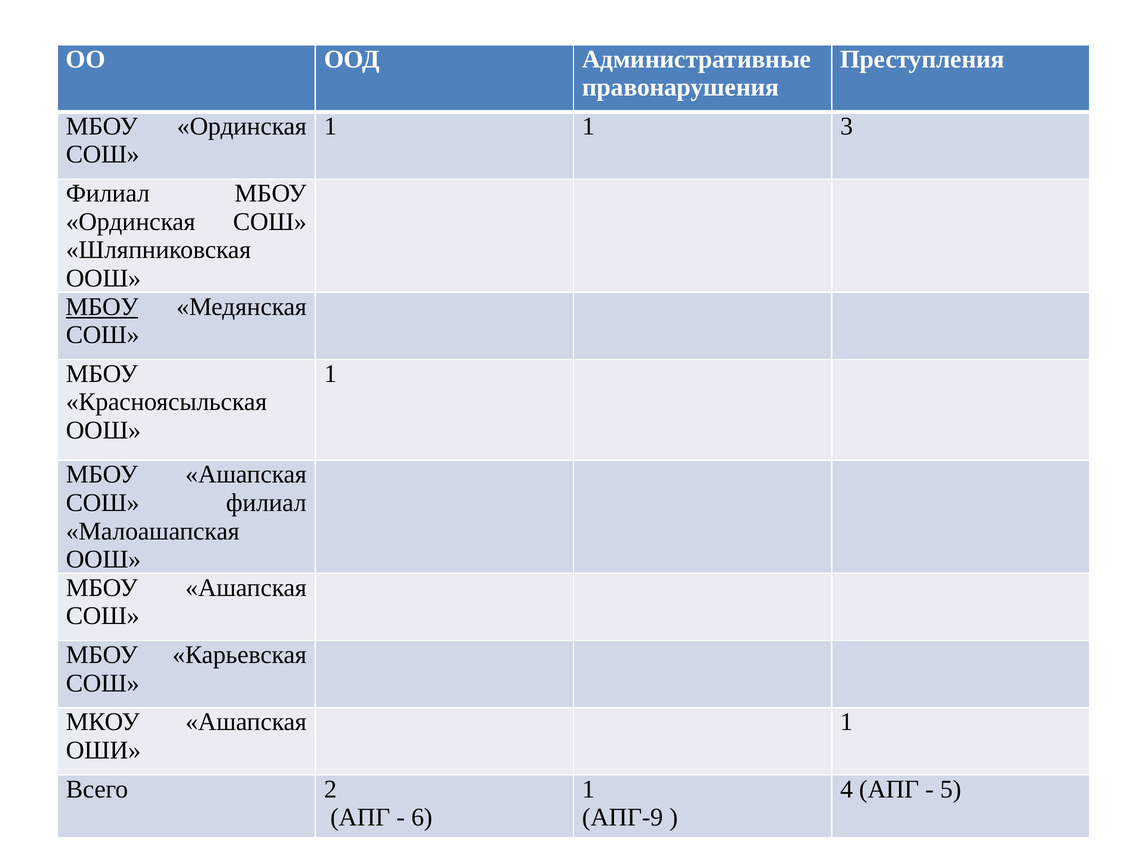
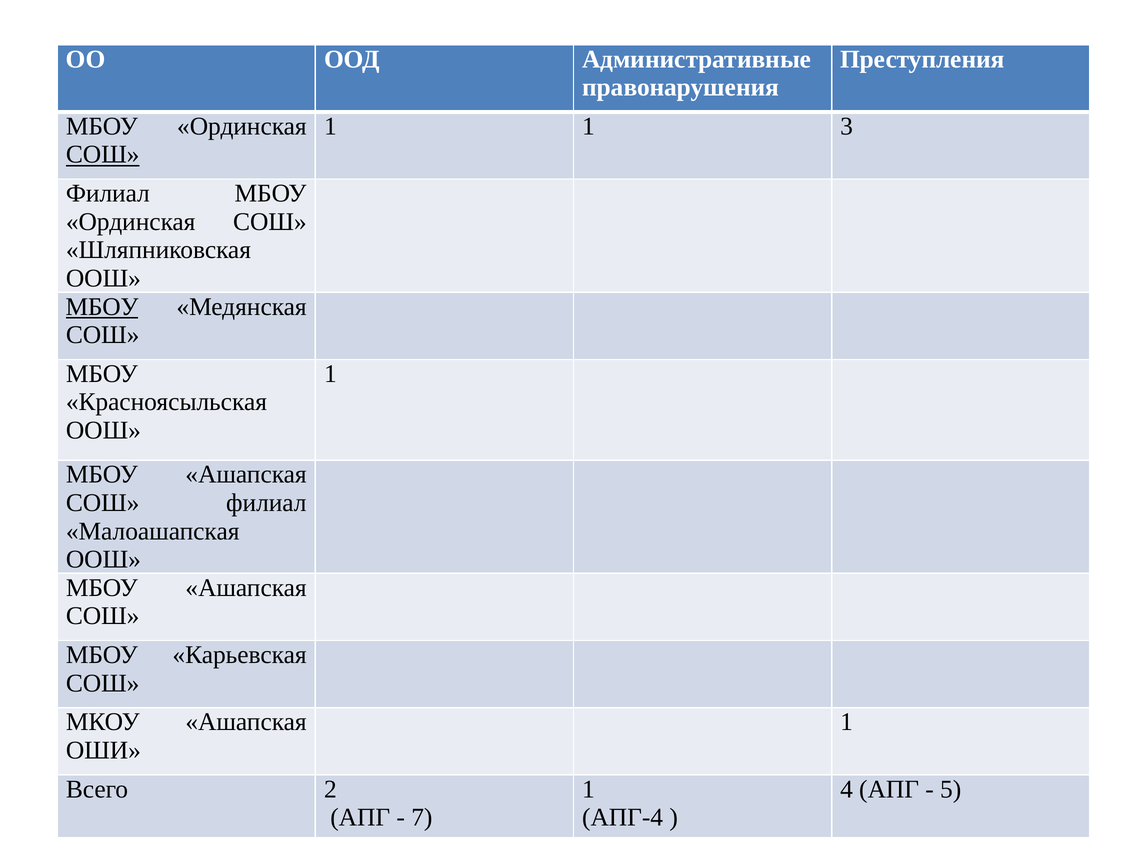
СОШ at (103, 155) underline: none -> present
6: 6 -> 7
АПГ-9: АПГ-9 -> АПГ-4
